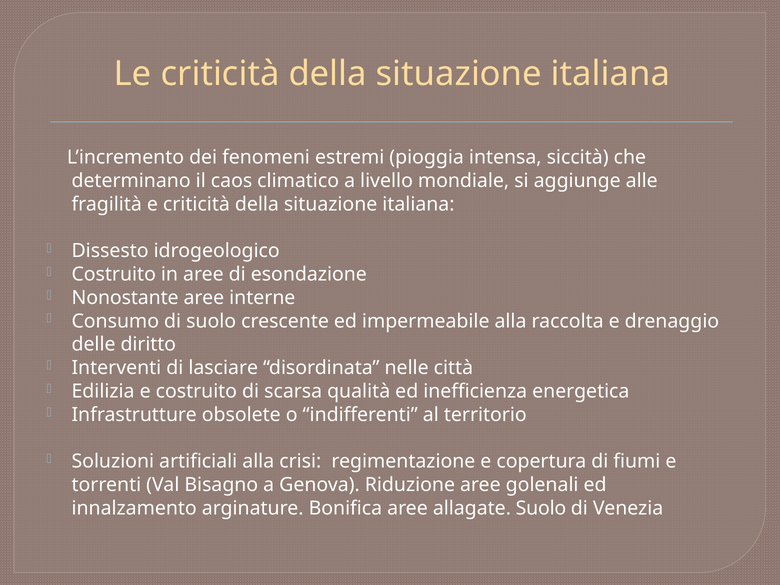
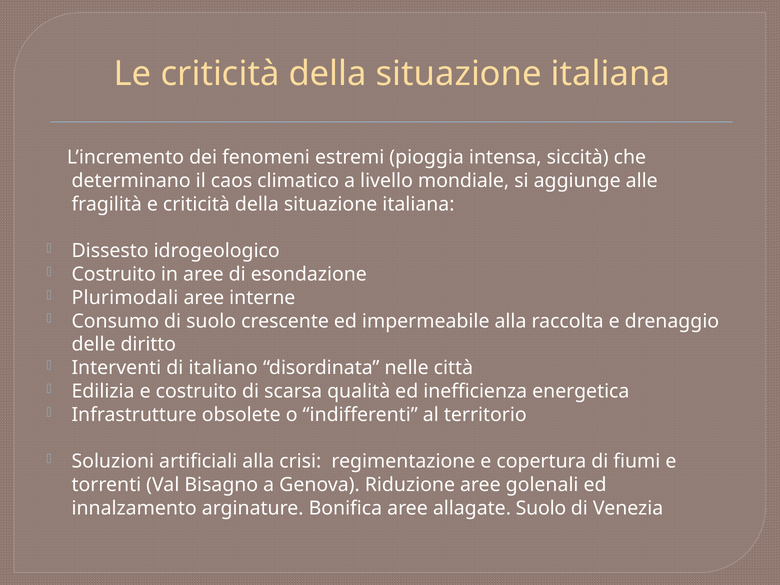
Nonostante: Nonostante -> Plurimodali
lasciare: lasciare -> italiano
